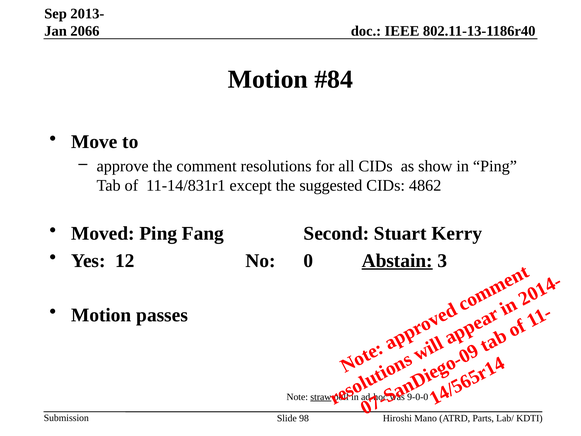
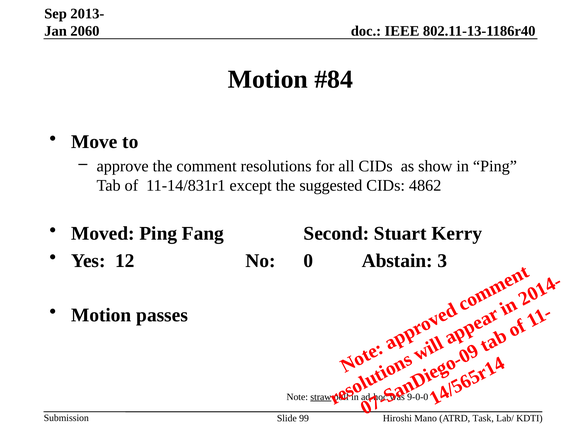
2066: 2066 -> 2060
Abstain underline: present -> none
98: 98 -> 99
Parts: Parts -> Task
